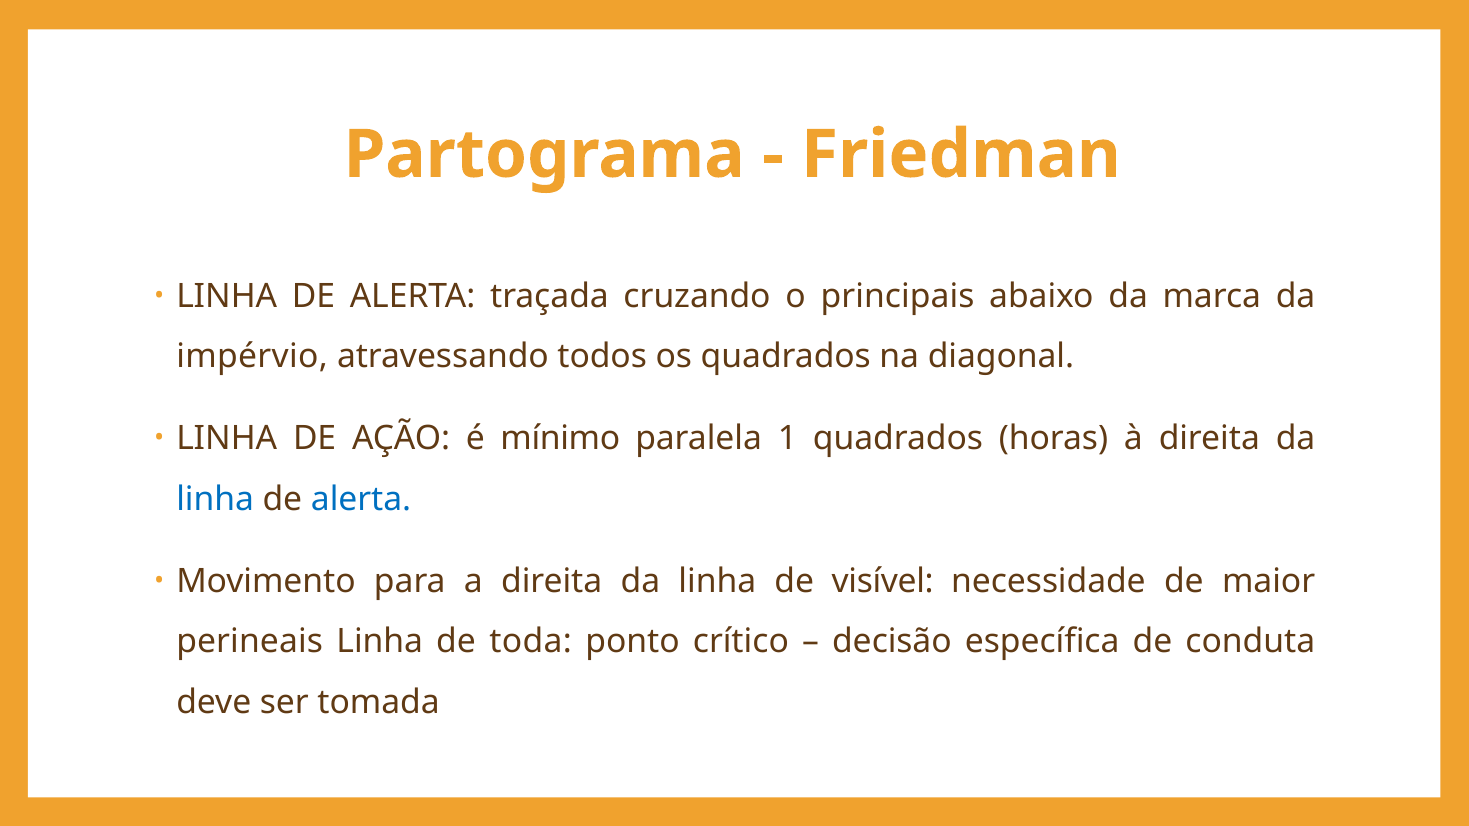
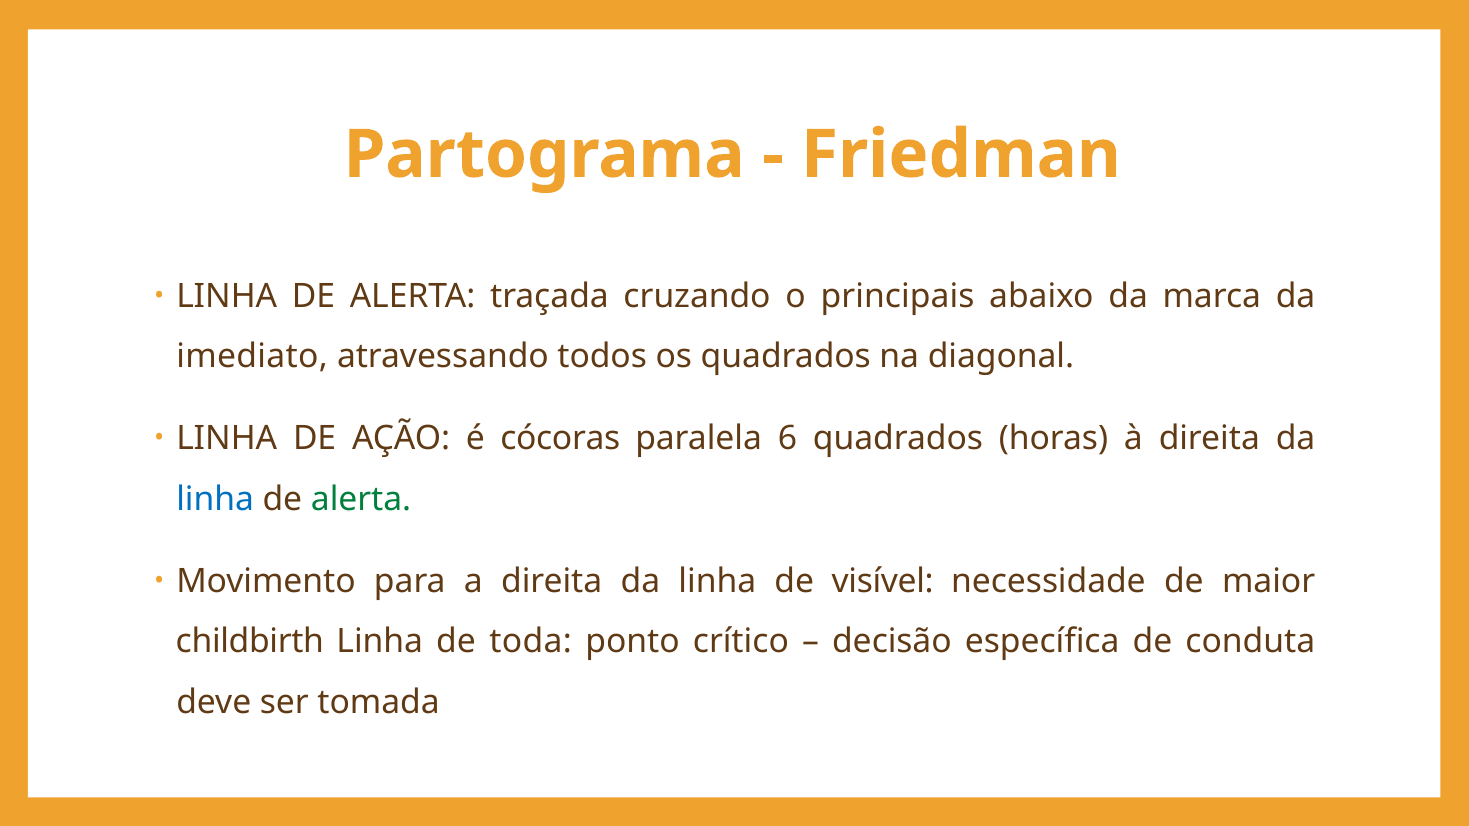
impérvio: impérvio -> imediato
mínimo: mínimo -> cócoras
1: 1 -> 6
alerta at (361, 499) colour: blue -> green
perineais: perineais -> childbirth
